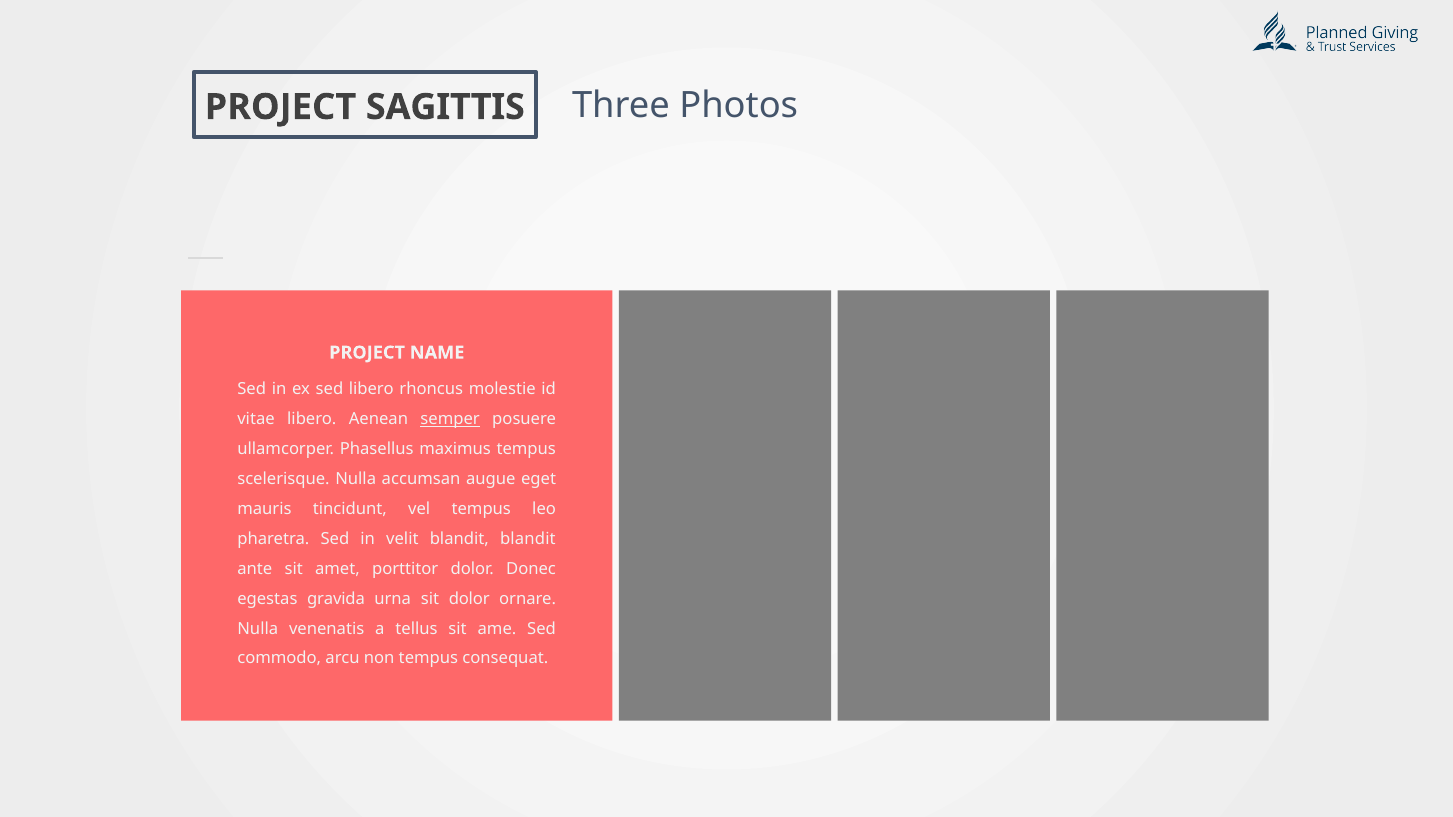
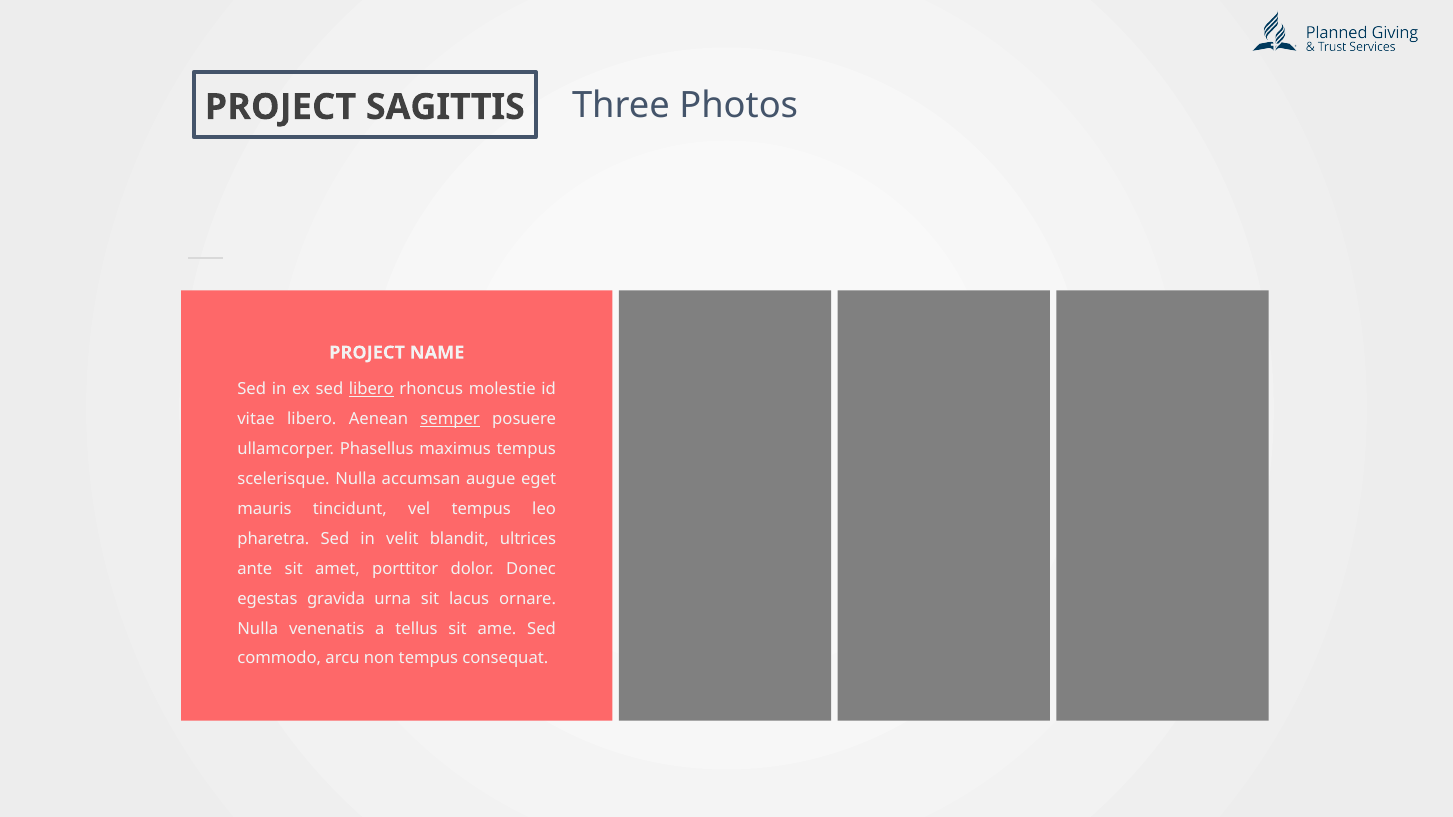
libero at (371, 389) underline: none -> present
blandit blandit: blandit -> ultrices
sit dolor: dolor -> lacus
